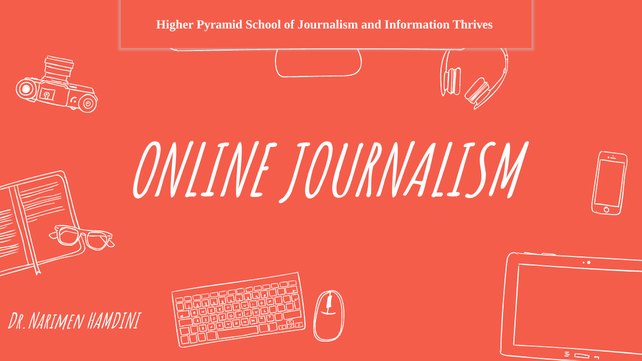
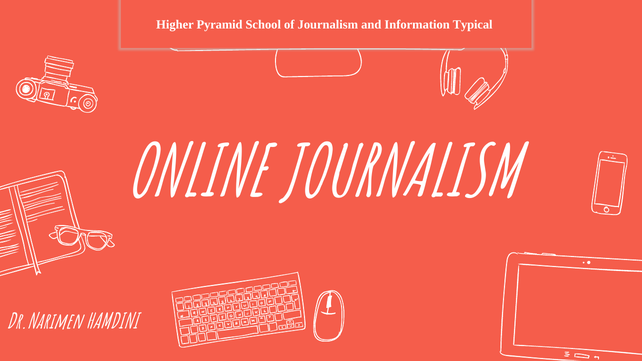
Thrives: Thrives -> Typical
